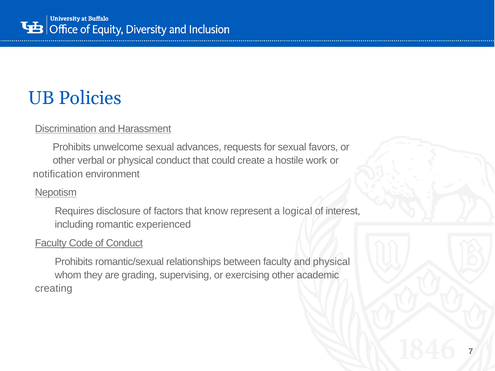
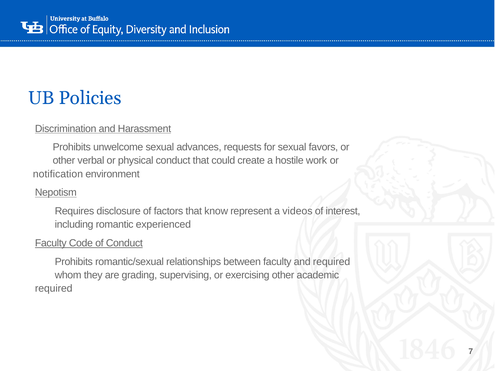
logical: logical -> videos
and physical: physical -> required
creating at (54, 289): creating -> required
